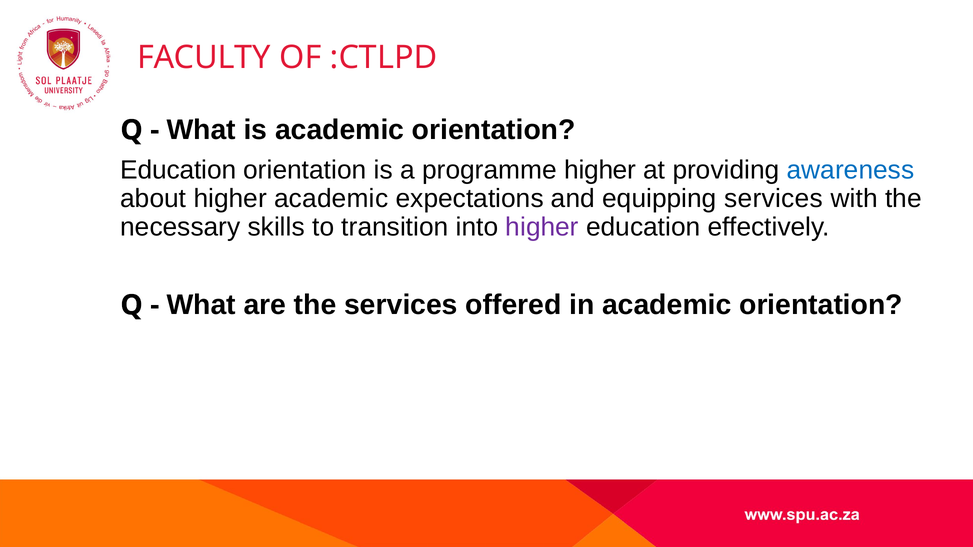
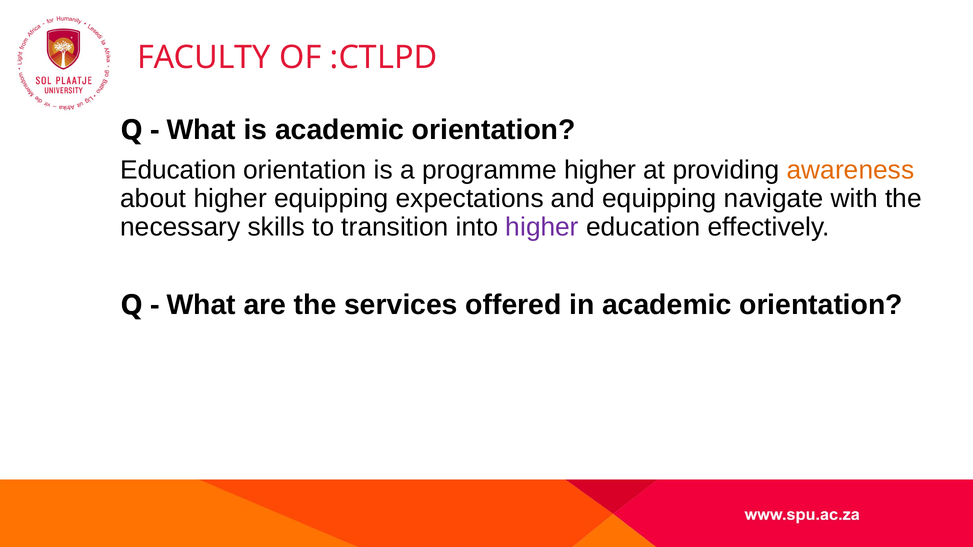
awareness colour: blue -> orange
higher academic: academic -> equipping
equipping services: services -> navigate
